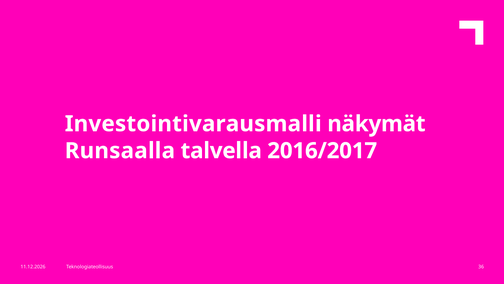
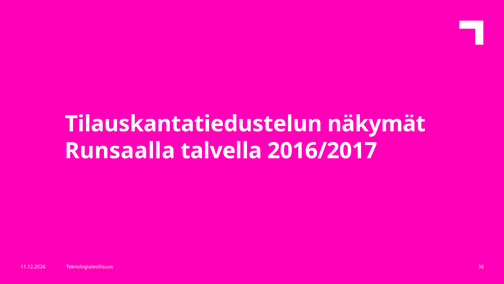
Investointivarausmalli: Investointivarausmalli -> Tilauskantatiedustelun
